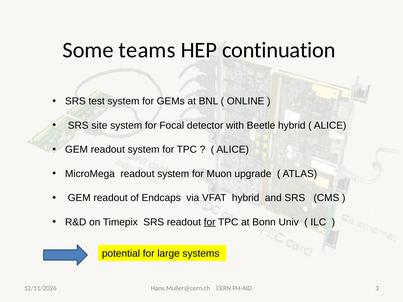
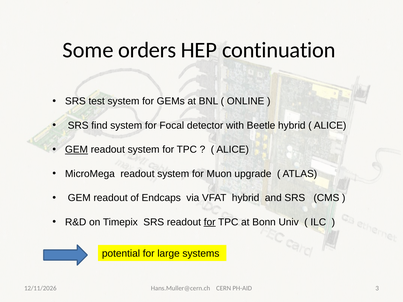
teams: teams -> orders
site: site -> find
GEM at (77, 150) underline: none -> present
